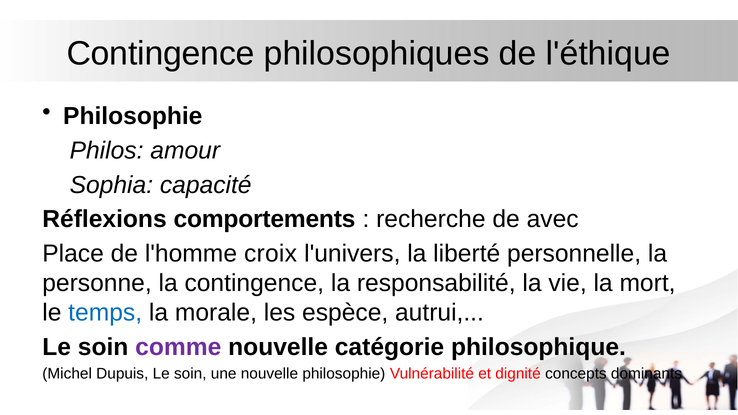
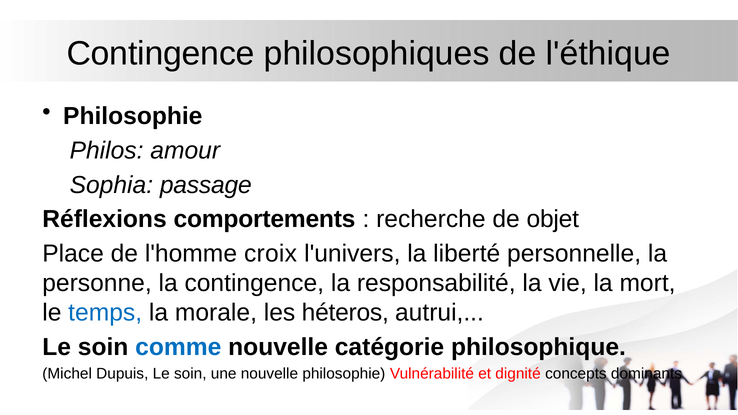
capacité: capacité -> passage
avec: avec -> objet
espèce: espèce -> héteros
comme colour: purple -> blue
